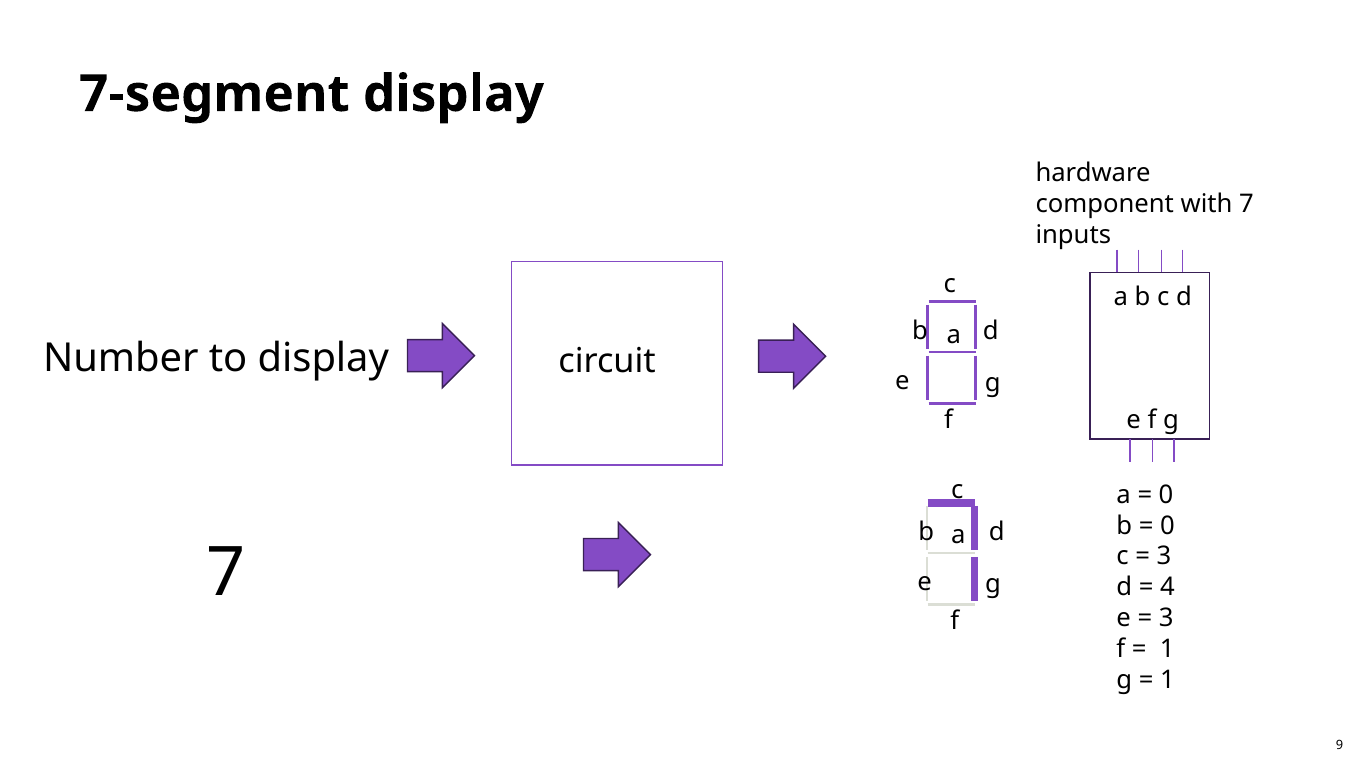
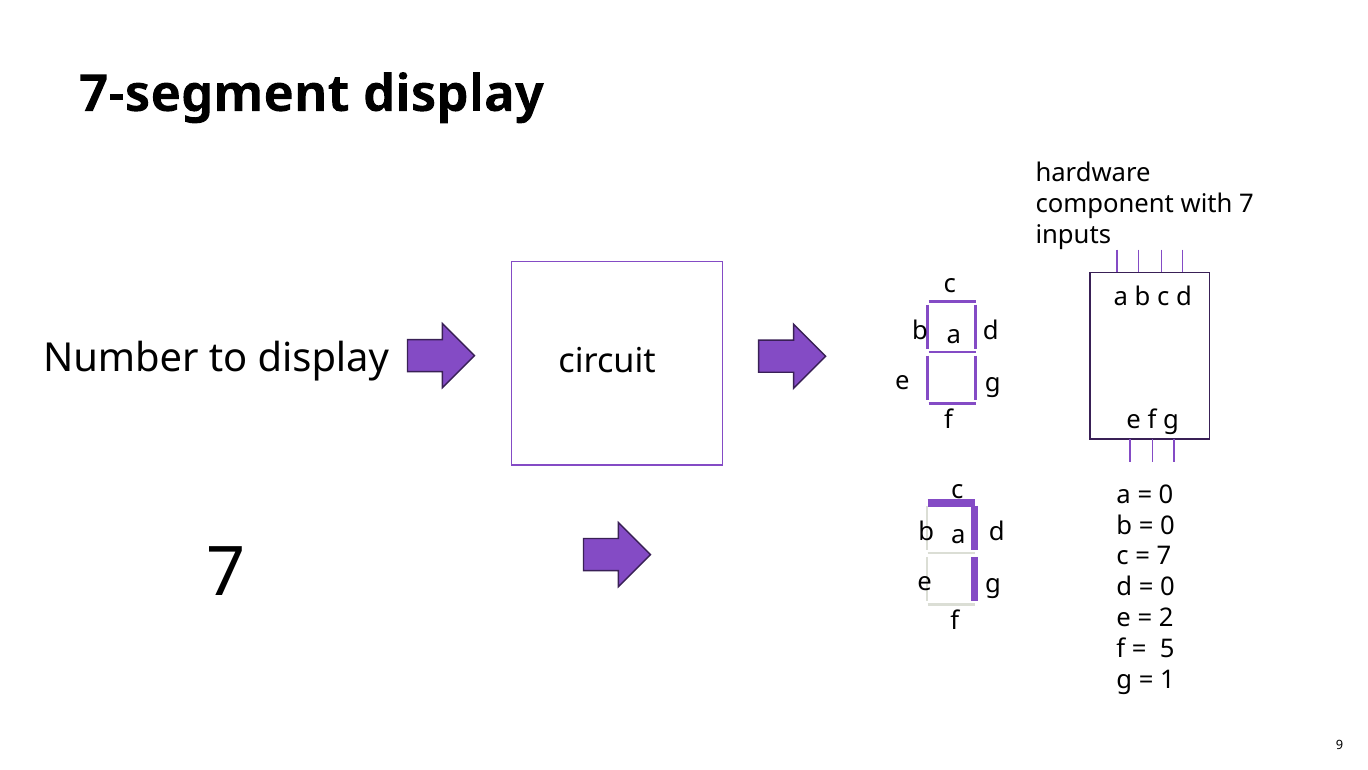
3 at (1164, 556): 3 -> 7
4 at (1168, 587): 4 -> 0
3 at (1166, 618): 3 -> 2
1 at (1167, 648): 1 -> 5
